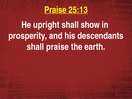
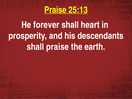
upright: upright -> forever
show: show -> heart
